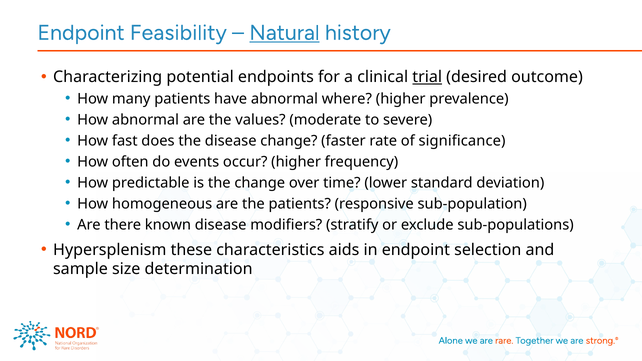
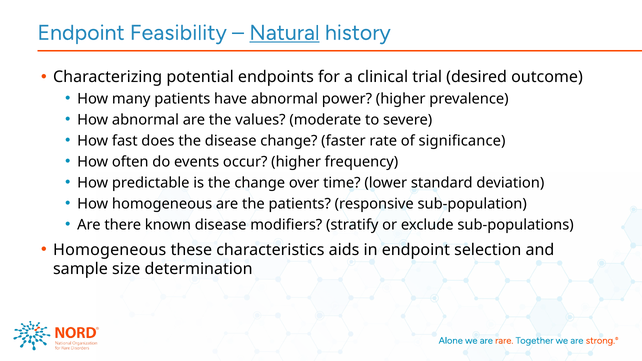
trial underline: present -> none
where: where -> power
Hypersplenism at (110, 250): Hypersplenism -> Homogeneous
